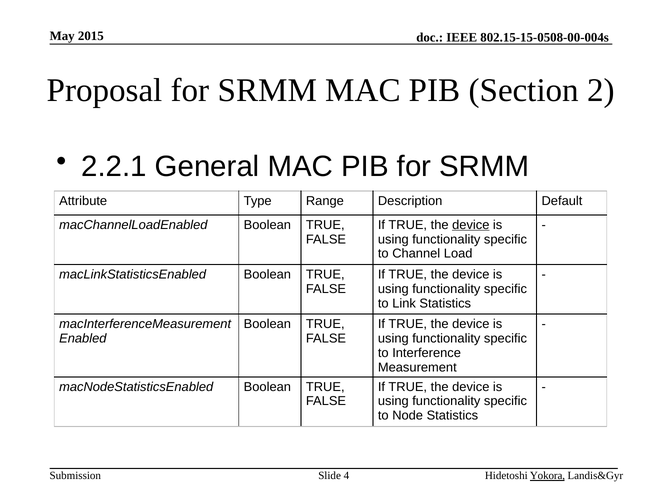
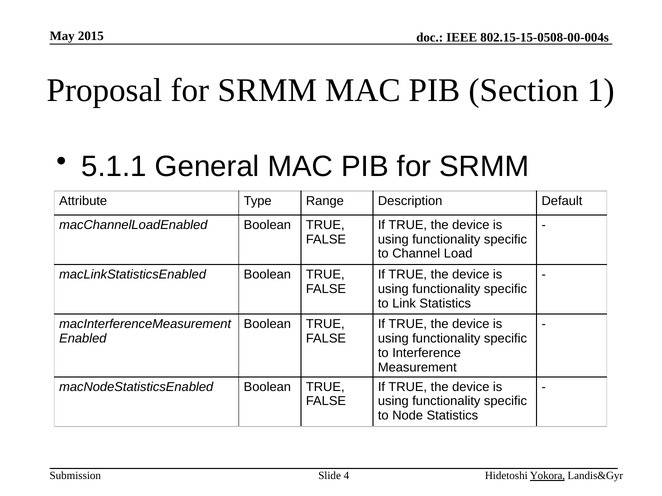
2: 2 -> 1
2.2.1: 2.2.1 -> 5.1.1
device at (471, 225) underline: present -> none
